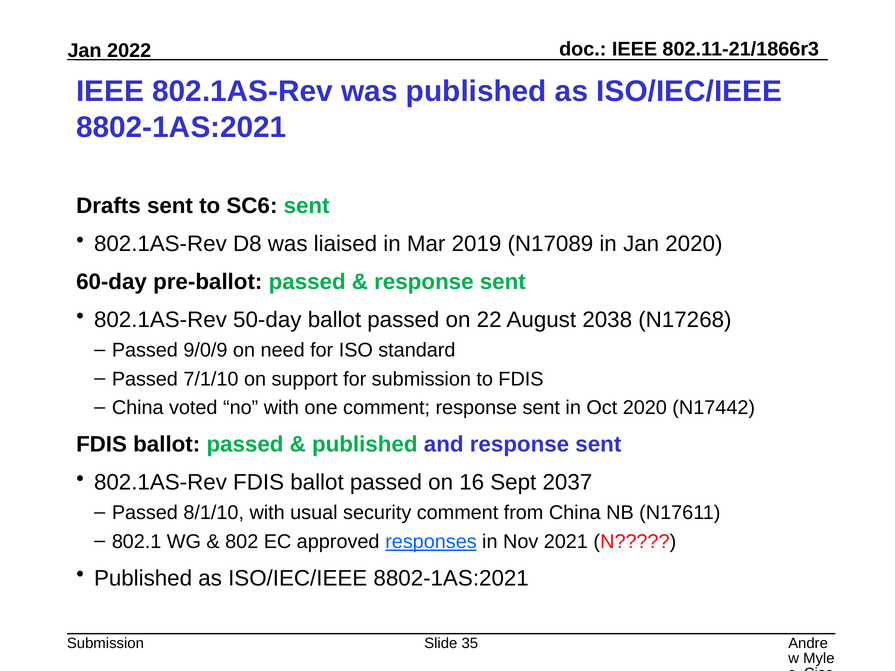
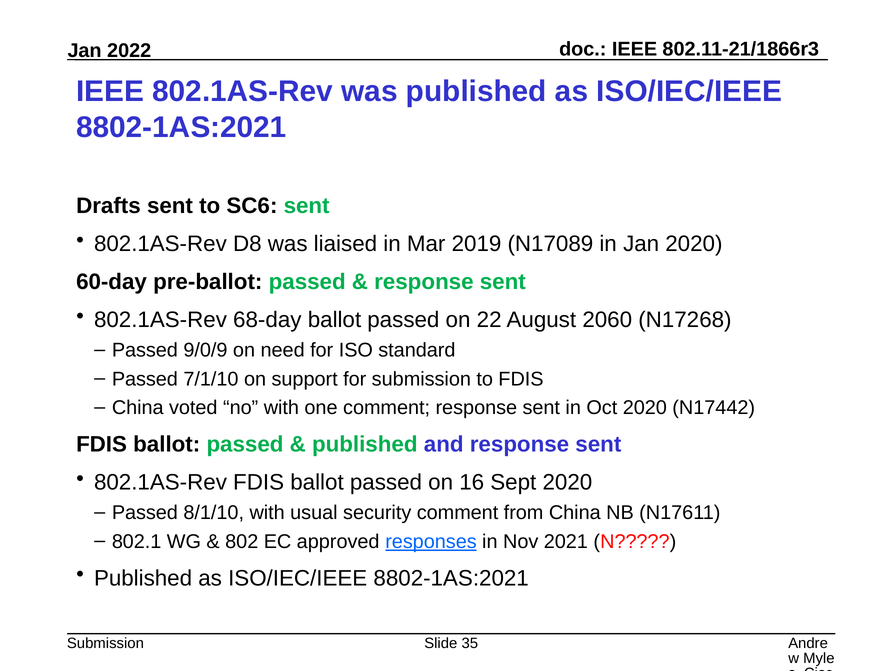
50-day: 50-day -> 68-day
2038: 2038 -> 2060
Sept 2037: 2037 -> 2020
